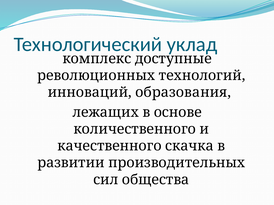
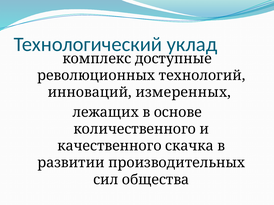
образования: образования -> измеренных
